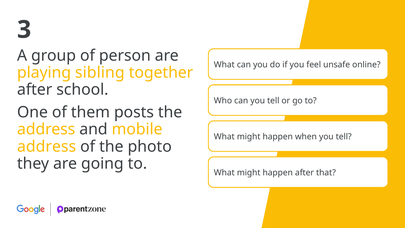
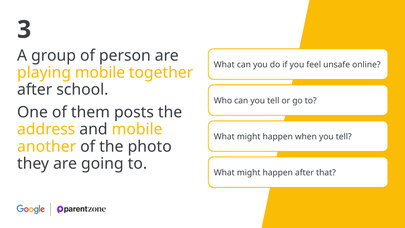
playing sibling: sibling -> mobile
address at (47, 146): address -> another
